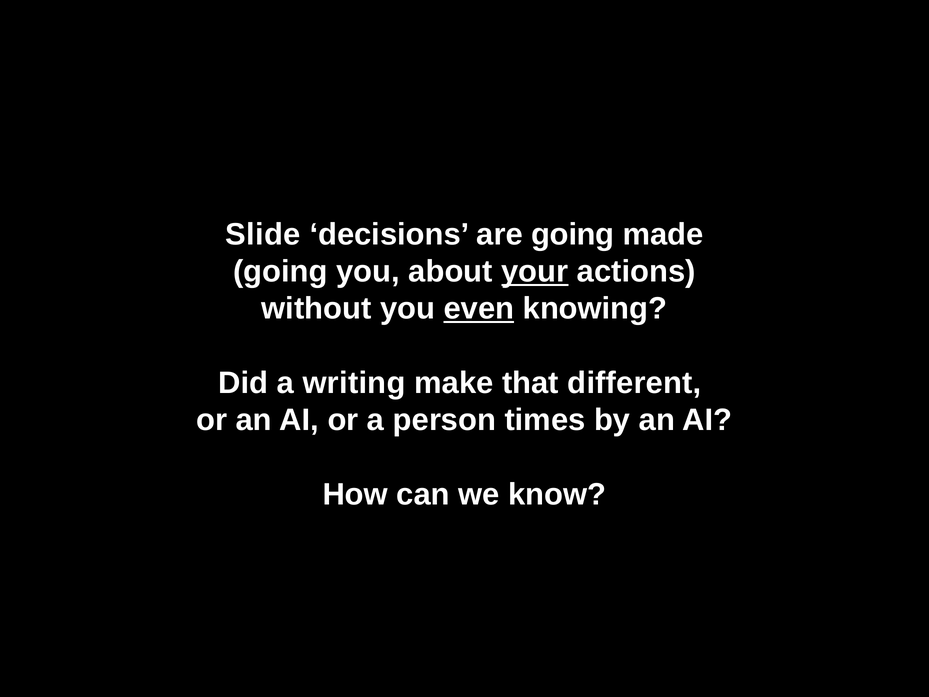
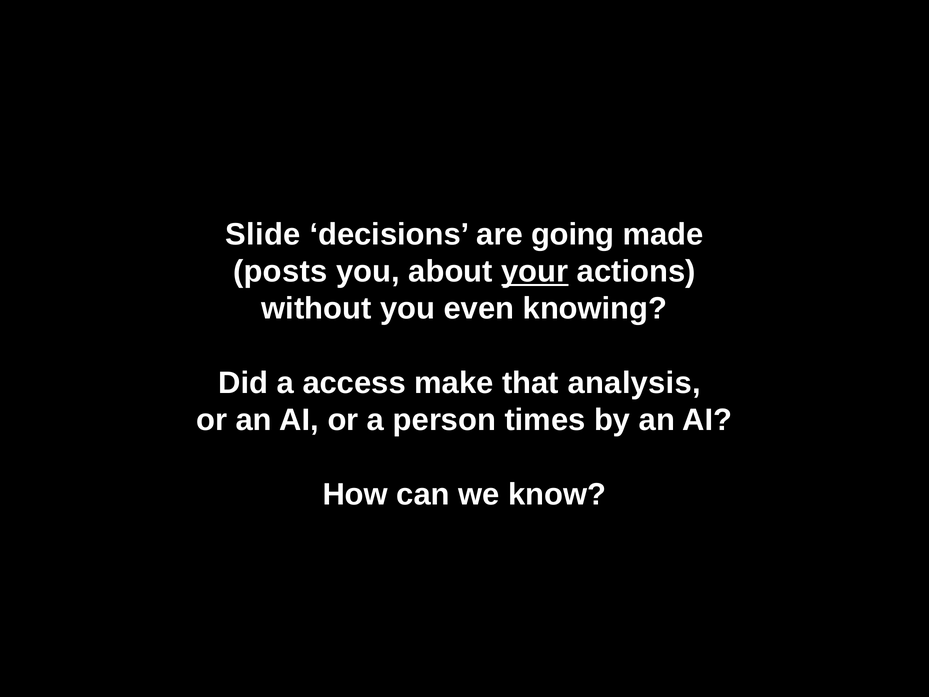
going at (280, 271): going -> posts
even underline: present -> none
writing: writing -> access
different: different -> analysis
